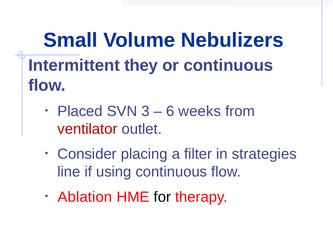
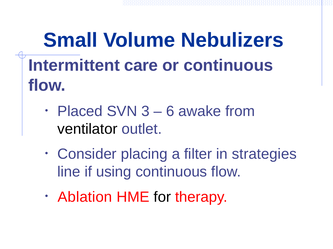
they: they -> care
weeks: weeks -> awake
ventilator colour: red -> black
